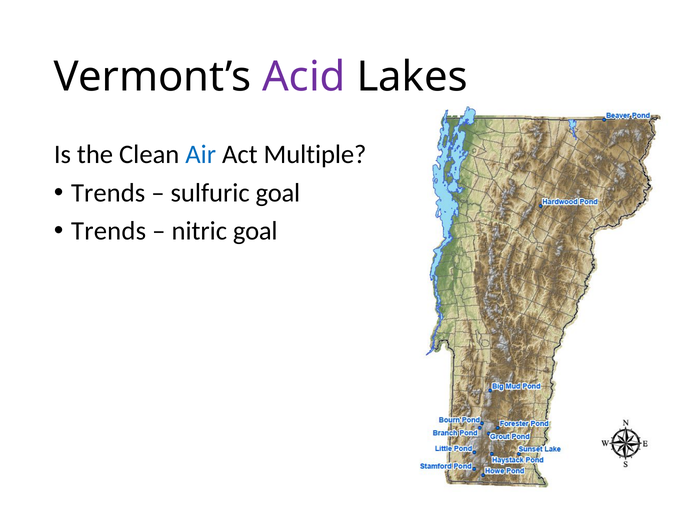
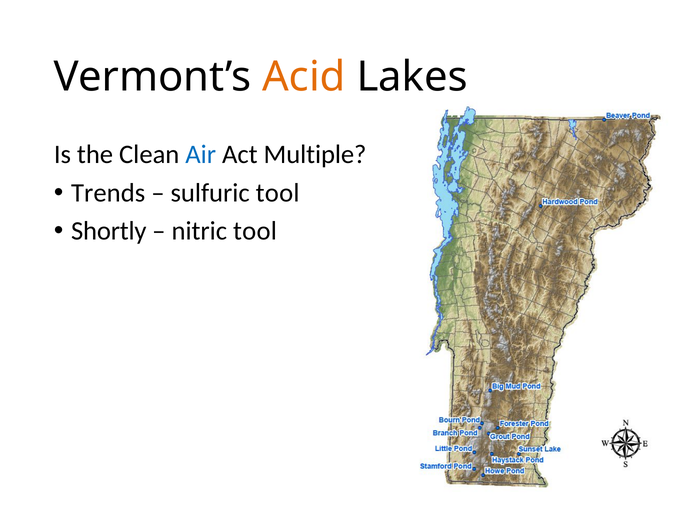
Acid colour: purple -> orange
sulfuric goal: goal -> tool
Trends at (109, 231): Trends -> Shortly
nitric goal: goal -> tool
